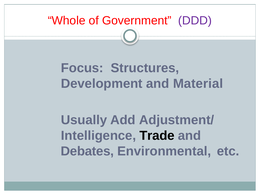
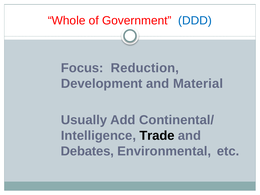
DDD colour: purple -> blue
Structures: Structures -> Reduction
Adjustment/: Adjustment/ -> Continental/
